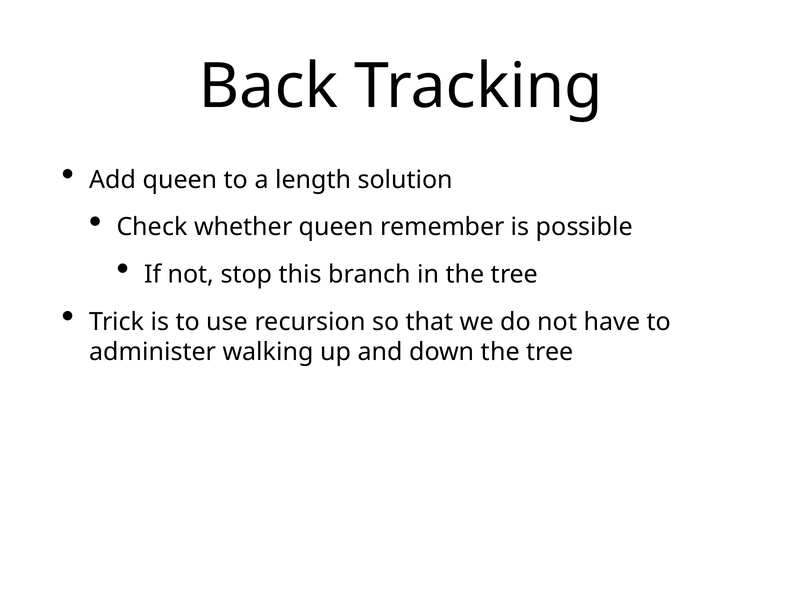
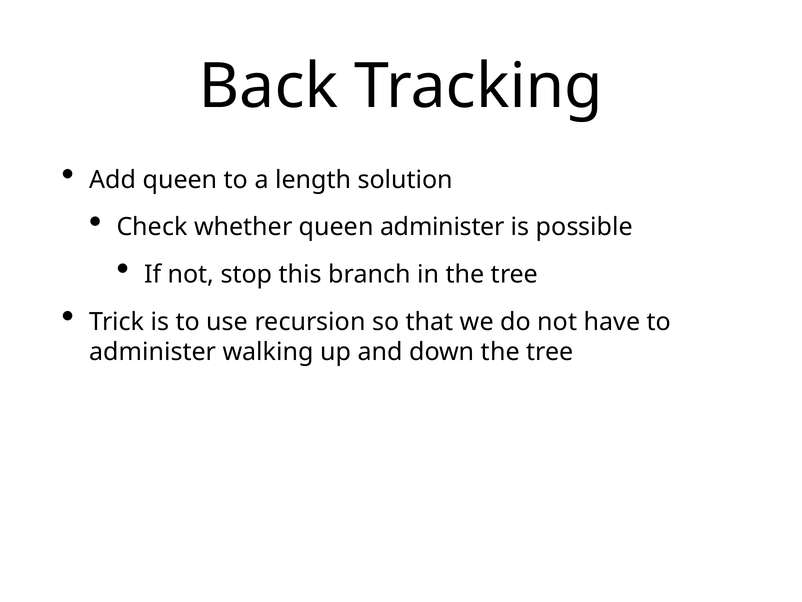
queen remember: remember -> administer
